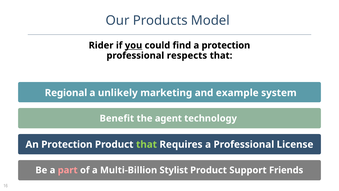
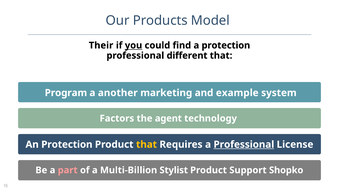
Rider: Rider -> Their
respects: respects -> different
Regional: Regional -> Program
unlikely: unlikely -> another
Benefit: Benefit -> Factors
that at (147, 144) colour: light green -> yellow
Professional at (244, 144) underline: none -> present
Friends: Friends -> Shopko
